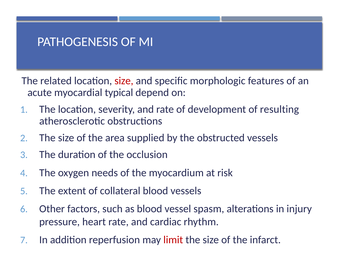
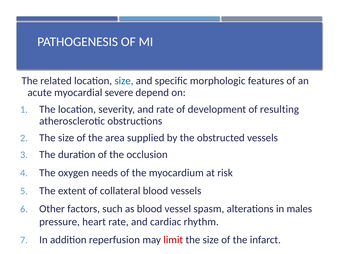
size at (124, 81) colour: red -> blue
typical: typical -> severe
injury: injury -> males
